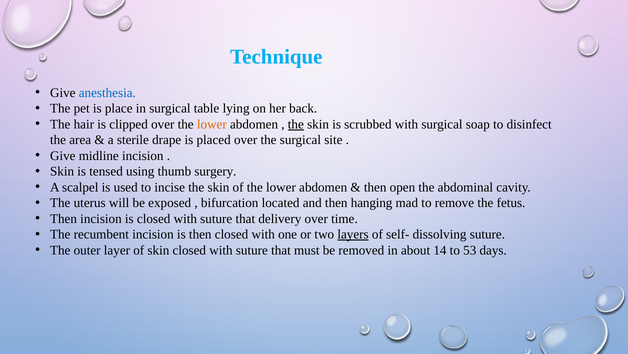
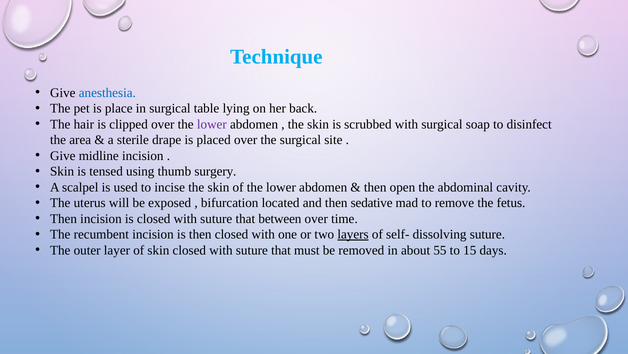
lower at (212, 124) colour: orange -> purple
the at (296, 124) underline: present -> none
hanging: hanging -> sedative
delivery: delivery -> between
14: 14 -> 55
53: 53 -> 15
